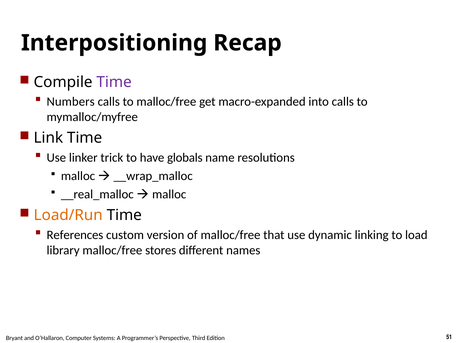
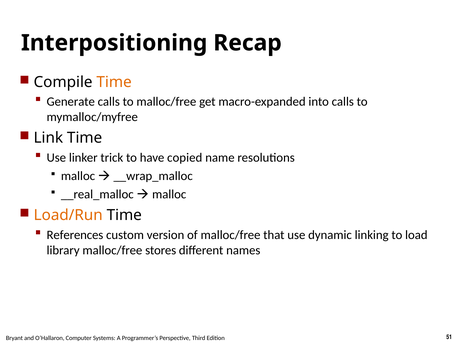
Time at (114, 82) colour: purple -> orange
Numbers: Numbers -> Generate
globals: globals -> copied
